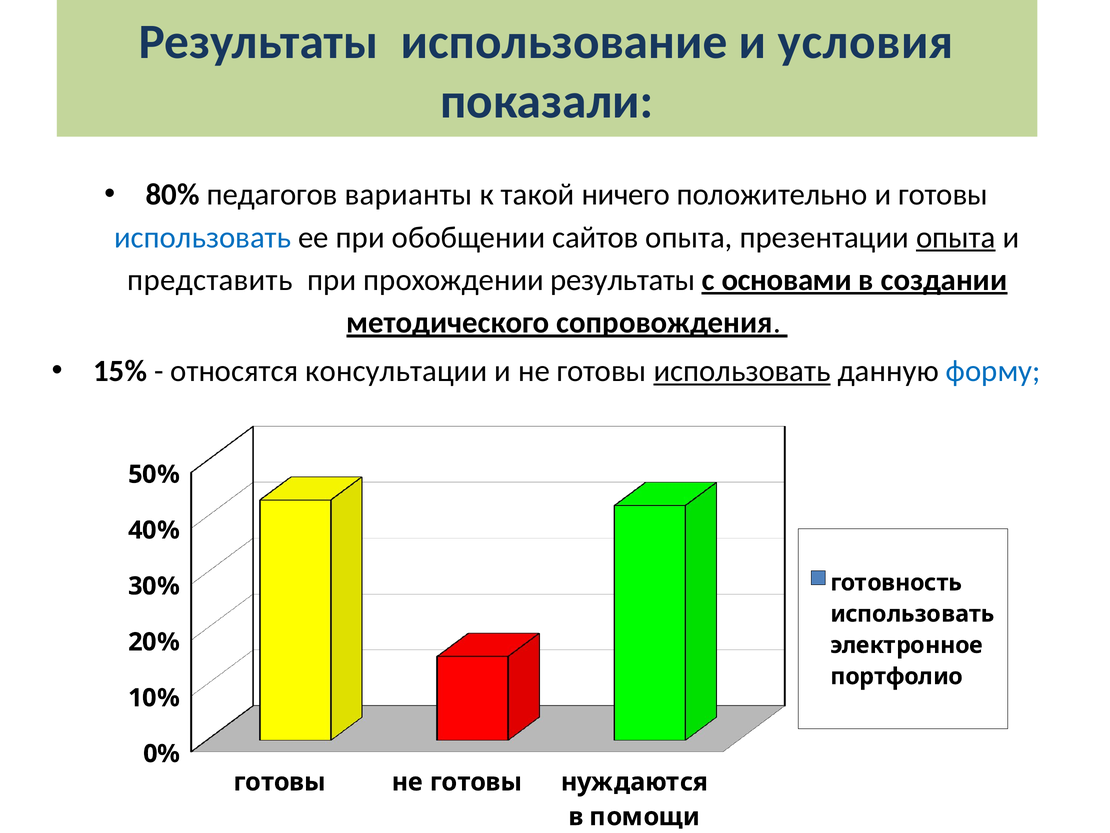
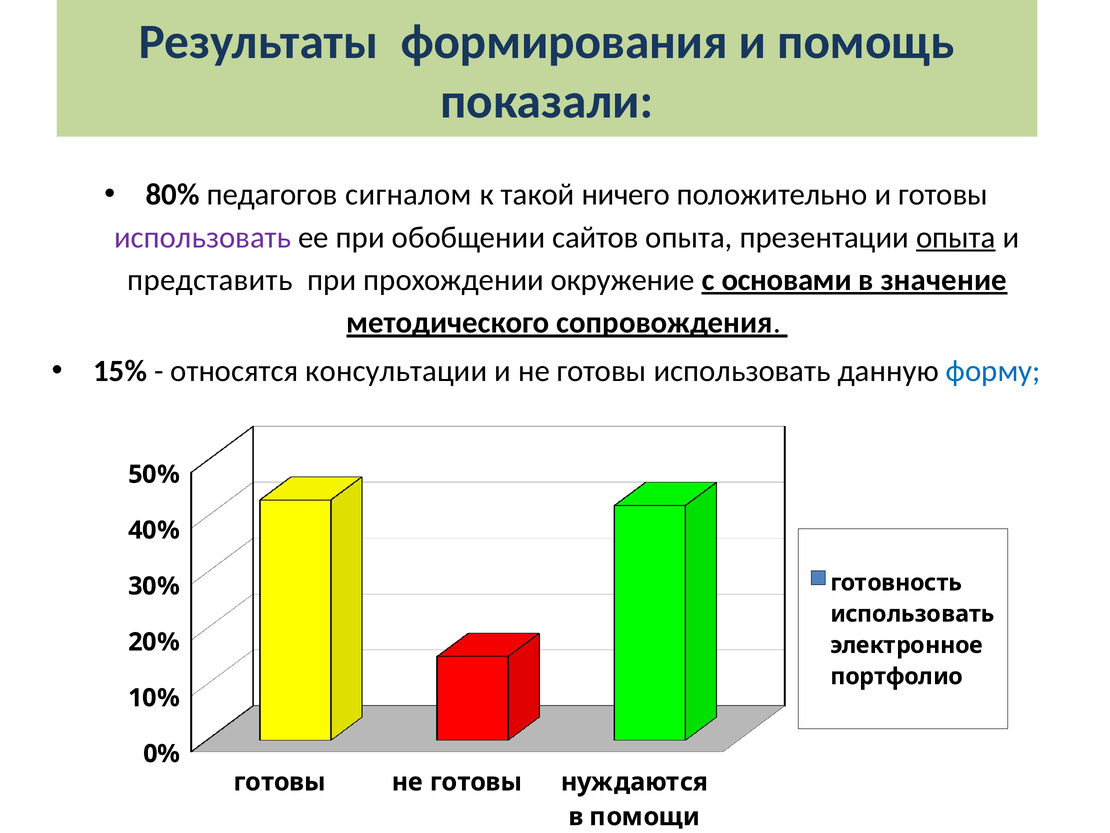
использование: использование -> формирования
условия: условия -> помощь
варианты: варианты -> сигналом
использовать at (203, 237) colour: blue -> purple
прохождении результаты: результаты -> окружение
создании: создании -> значение
использовать at (742, 371) underline: present -> none
